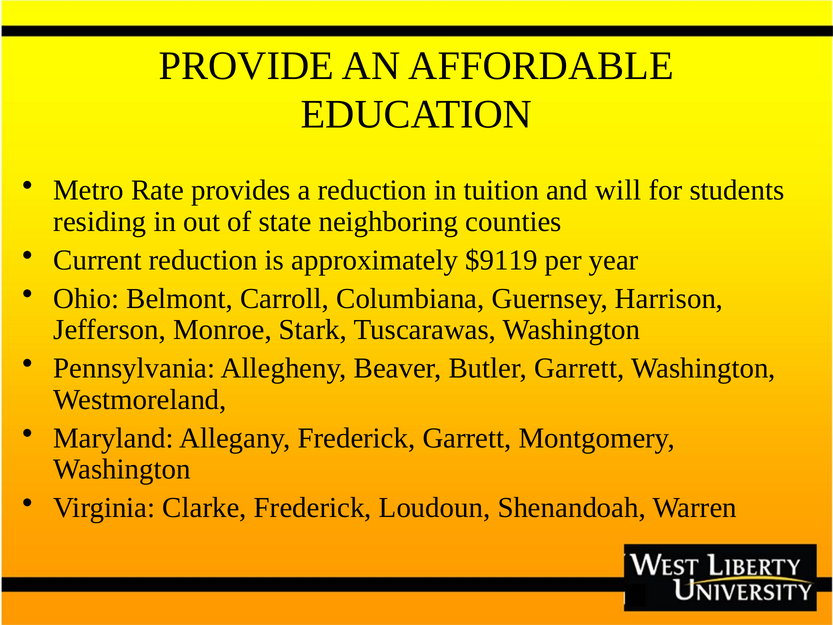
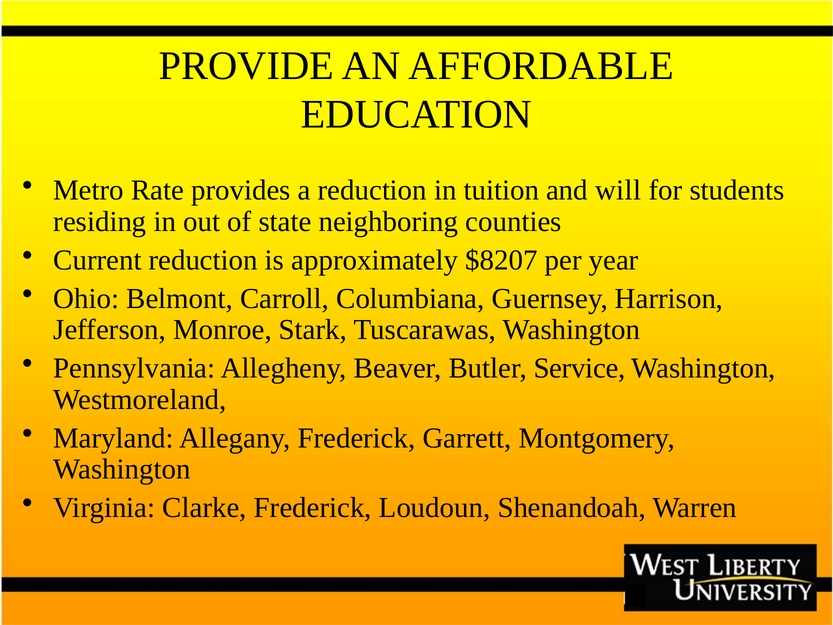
$9119: $9119 -> $8207
Butler Garrett: Garrett -> Service
